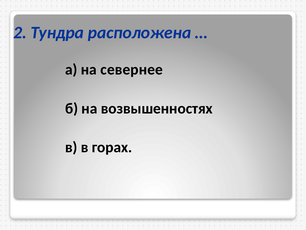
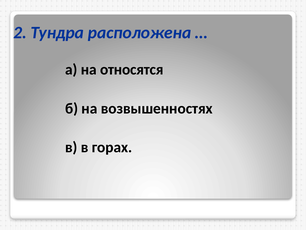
севернее: севернее -> относятся
